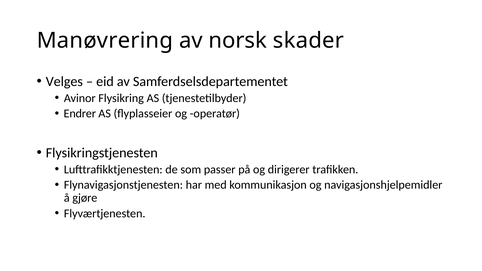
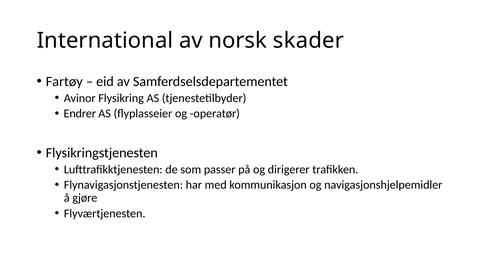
Manøvrering: Manøvrering -> International
Velges: Velges -> Fartøy
